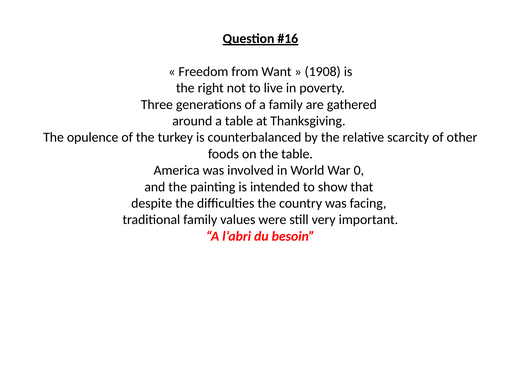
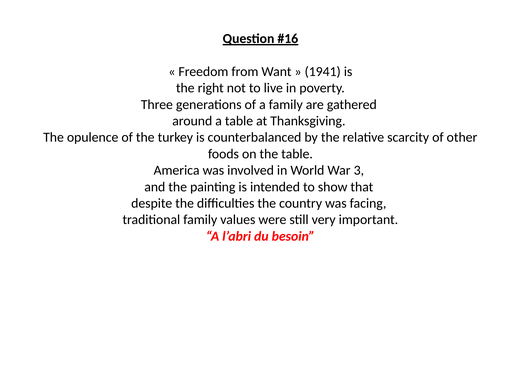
1908: 1908 -> 1941
0: 0 -> 3
